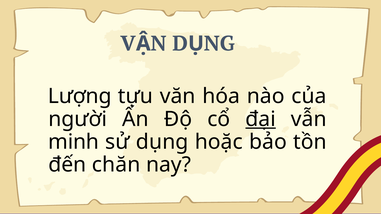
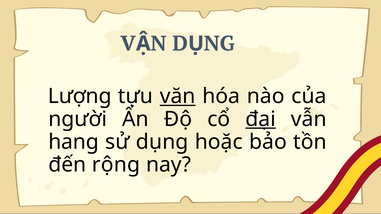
văn underline: none -> present
minh: minh -> hang
chăn: chăn -> rộng
